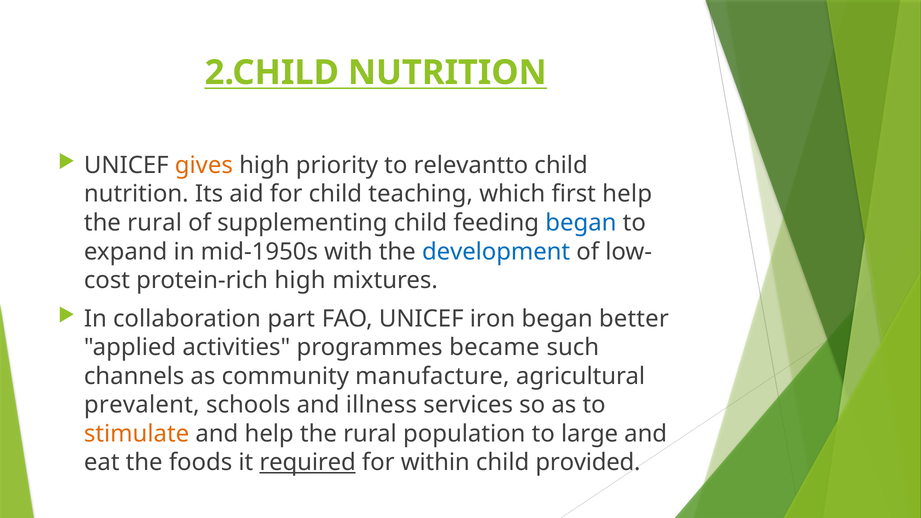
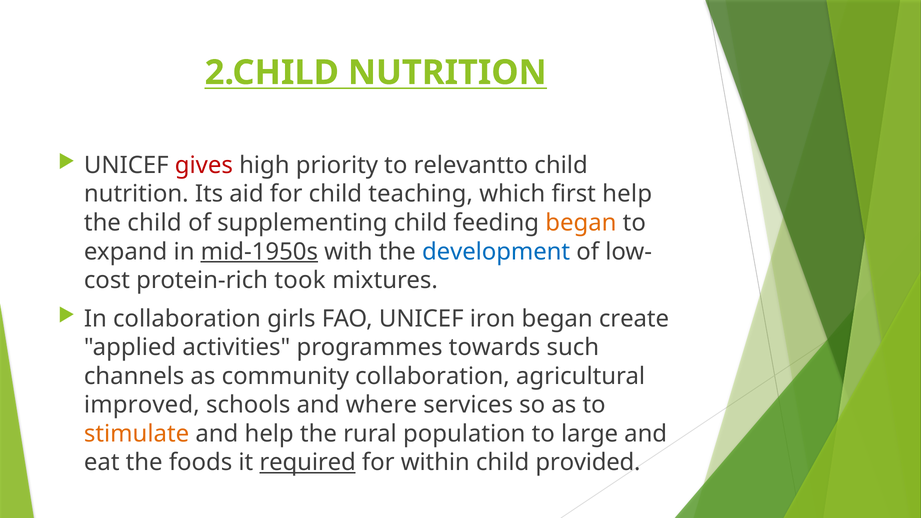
gives colour: orange -> red
rural at (155, 223): rural -> child
began at (581, 223) colour: blue -> orange
mid-1950s underline: none -> present
protein-rich high: high -> took
part: part -> girls
better: better -> create
became: became -> towards
community manufacture: manufacture -> collaboration
prevalent: prevalent -> improved
illness: illness -> where
